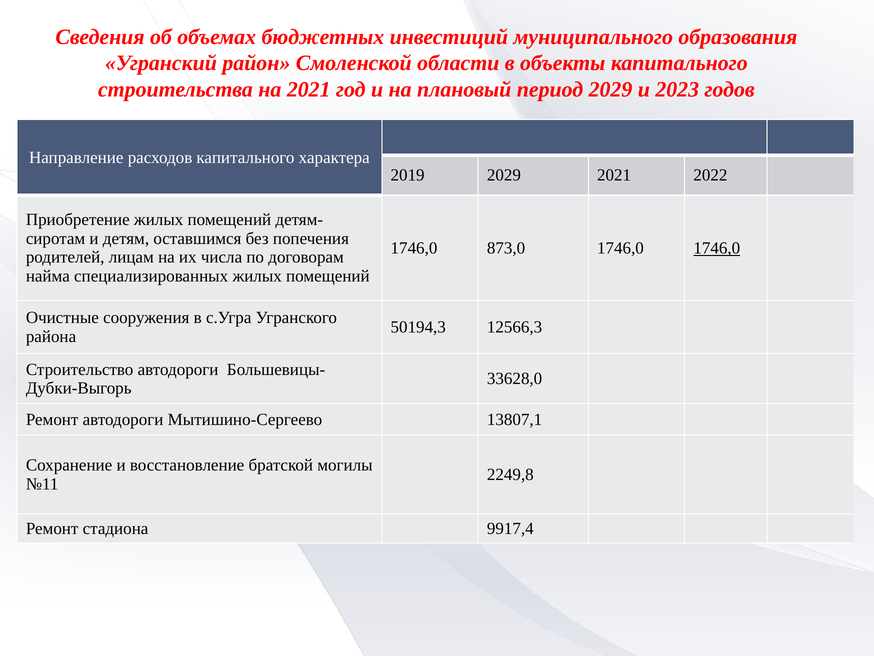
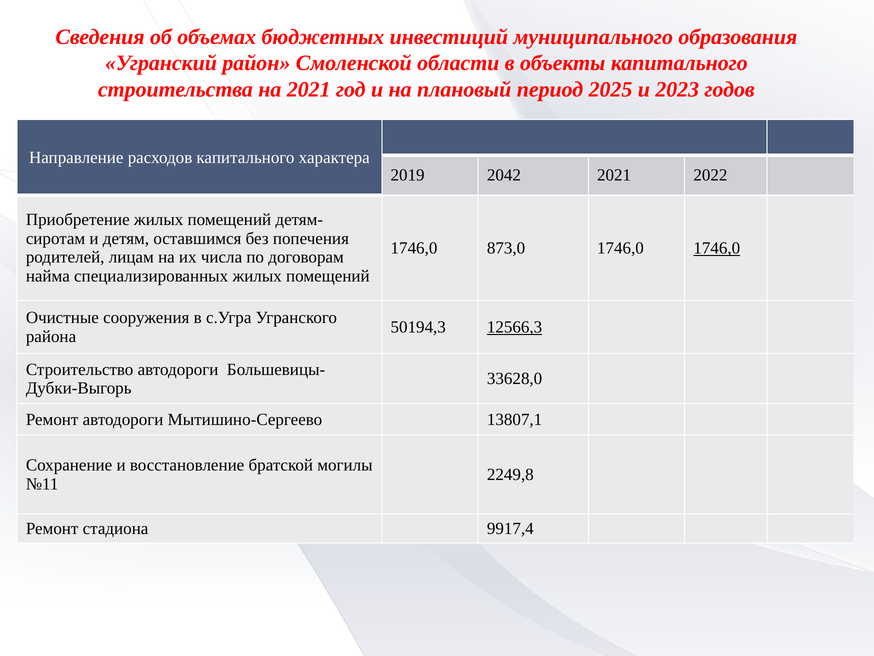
период 2029: 2029 -> 2025
2019 2029: 2029 -> 2042
12566,3 underline: none -> present
